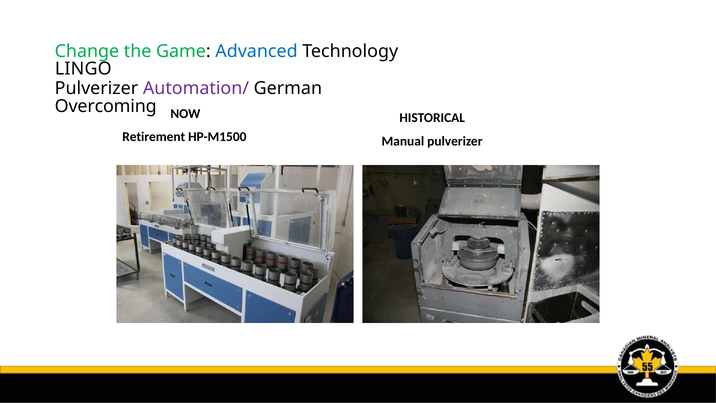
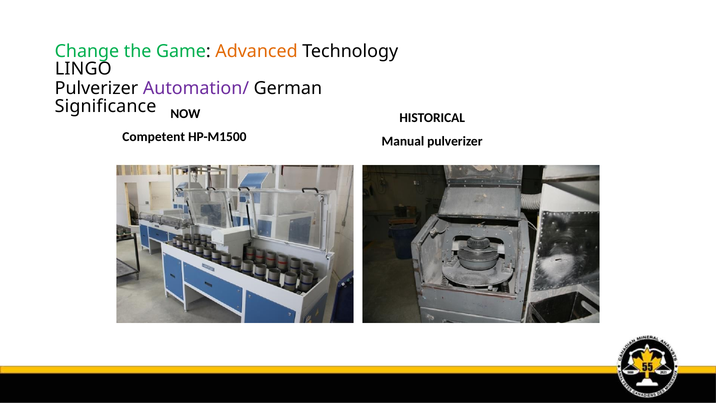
Advanced colour: blue -> orange
Overcoming: Overcoming -> Significance
Retirement: Retirement -> Competent
